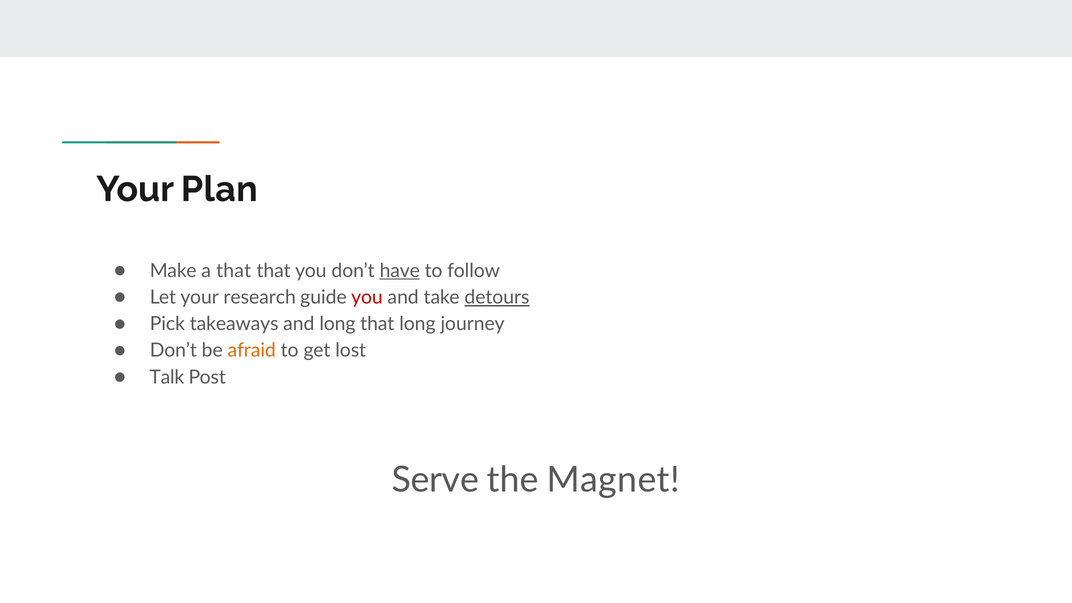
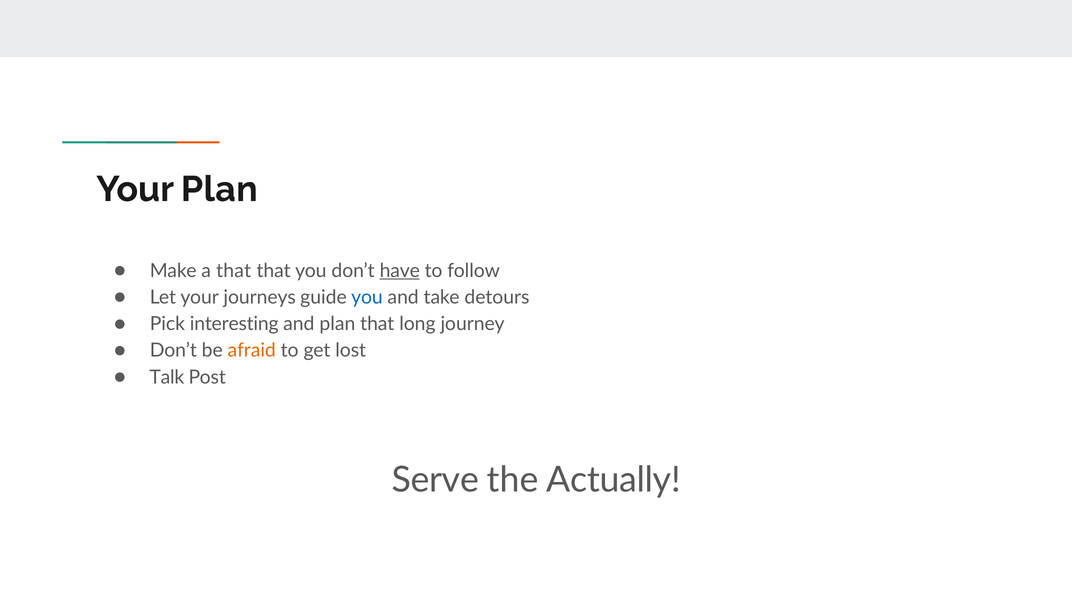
research: research -> journeys
you at (367, 297) colour: red -> blue
detours underline: present -> none
takeaways: takeaways -> interesting
and long: long -> plan
Magnet: Magnet -> Actually
